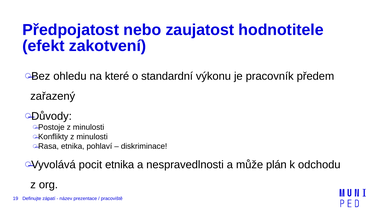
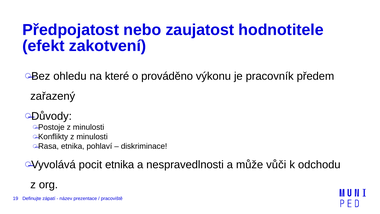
standardní: standardní -> prováděno
plán: plán -> vůči
